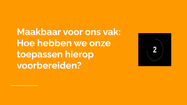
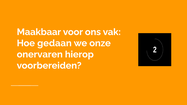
hebben: hebben -> gedaan
toepassen: toepassen -> onervaren
